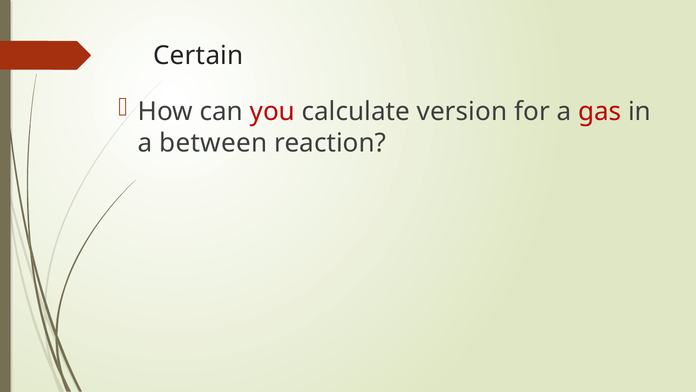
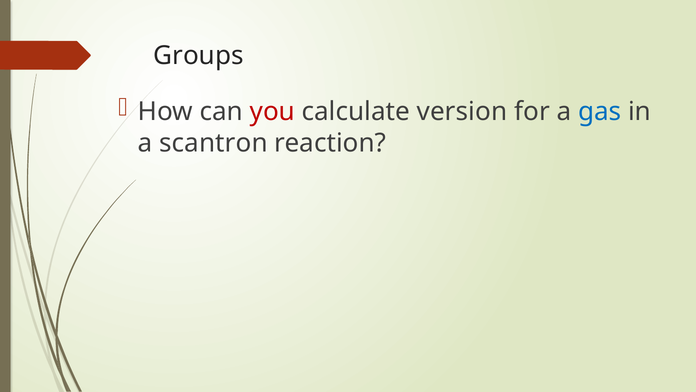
Certain: Certain -> Groups
gas colour: red -> blue
between: between -> scantron
